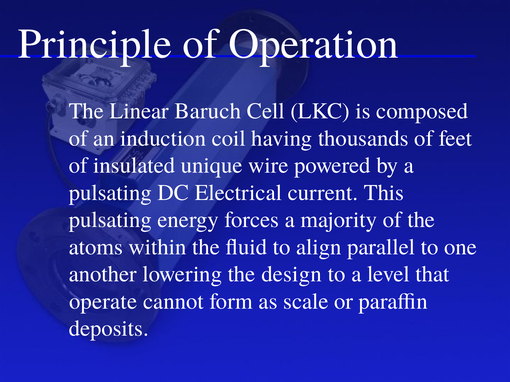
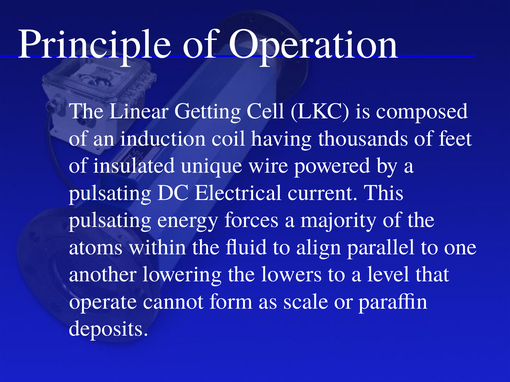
Baruch: Baruch -> Getting
design: design -> lowers
